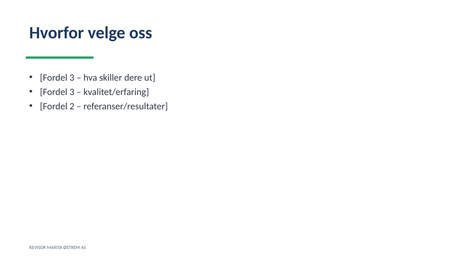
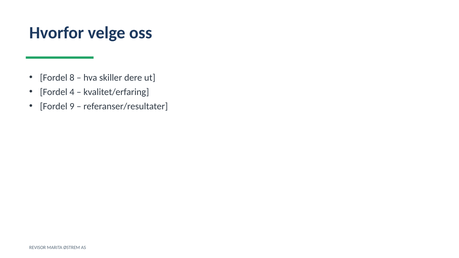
3 at (72, 78): 3 -> 8
3 at (72, 92): 3 -> 4
2: 2 -> 9
